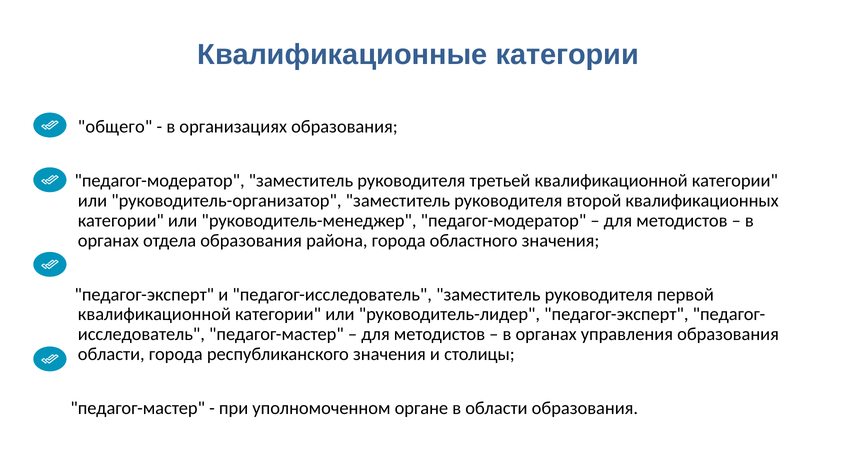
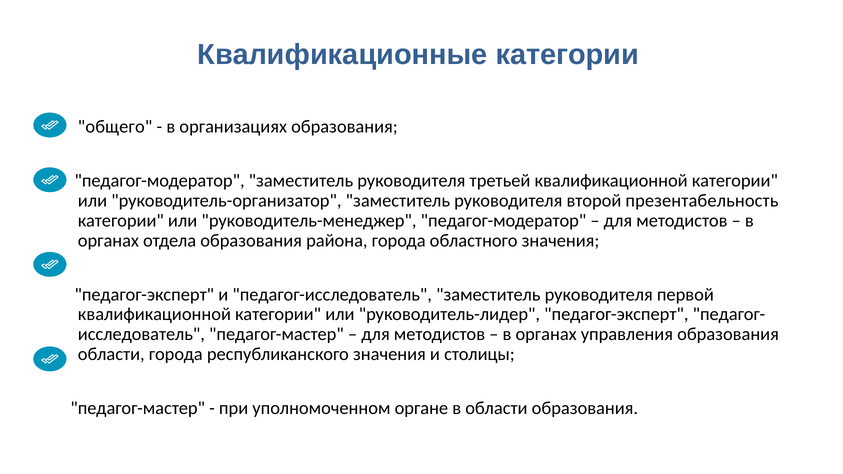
квалификационных: квалификационных -> презентабельность
